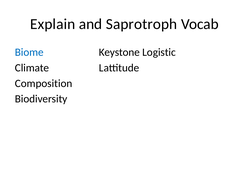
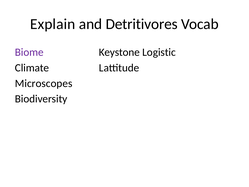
Saprotroph: Saprotroph -> Detritivores
Biome colour: blue -> purple
Composition: Composition -> Microscopes
